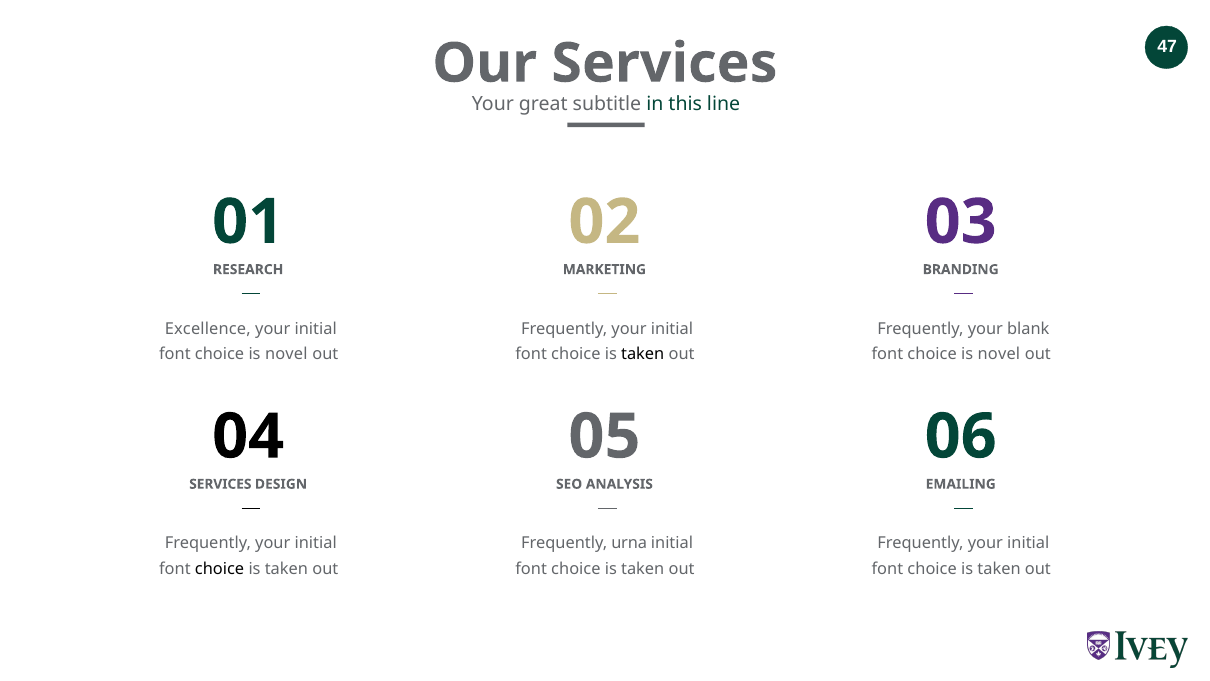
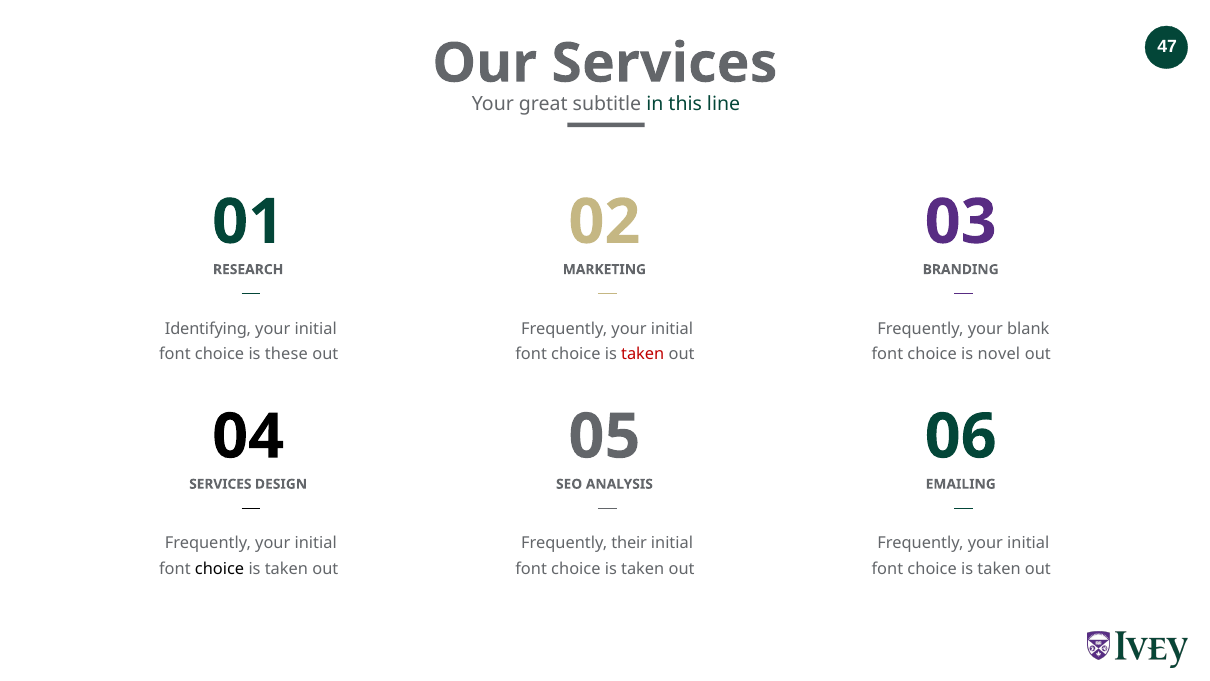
Excellence: Excellence -> Identifying
novel at (286, 354): novel -> these
taken at (643, 354) colour: black -> red
urna: urna -> their
